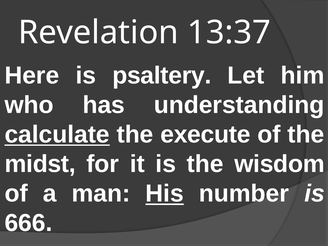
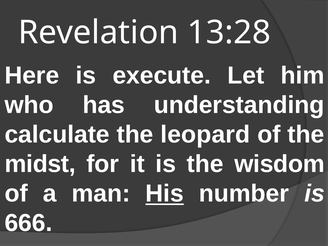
13:37: 13:37 -> 13:28
psaltery: psaltery -> execute
calculate underline: present -> none
execute: execute -> leopard
